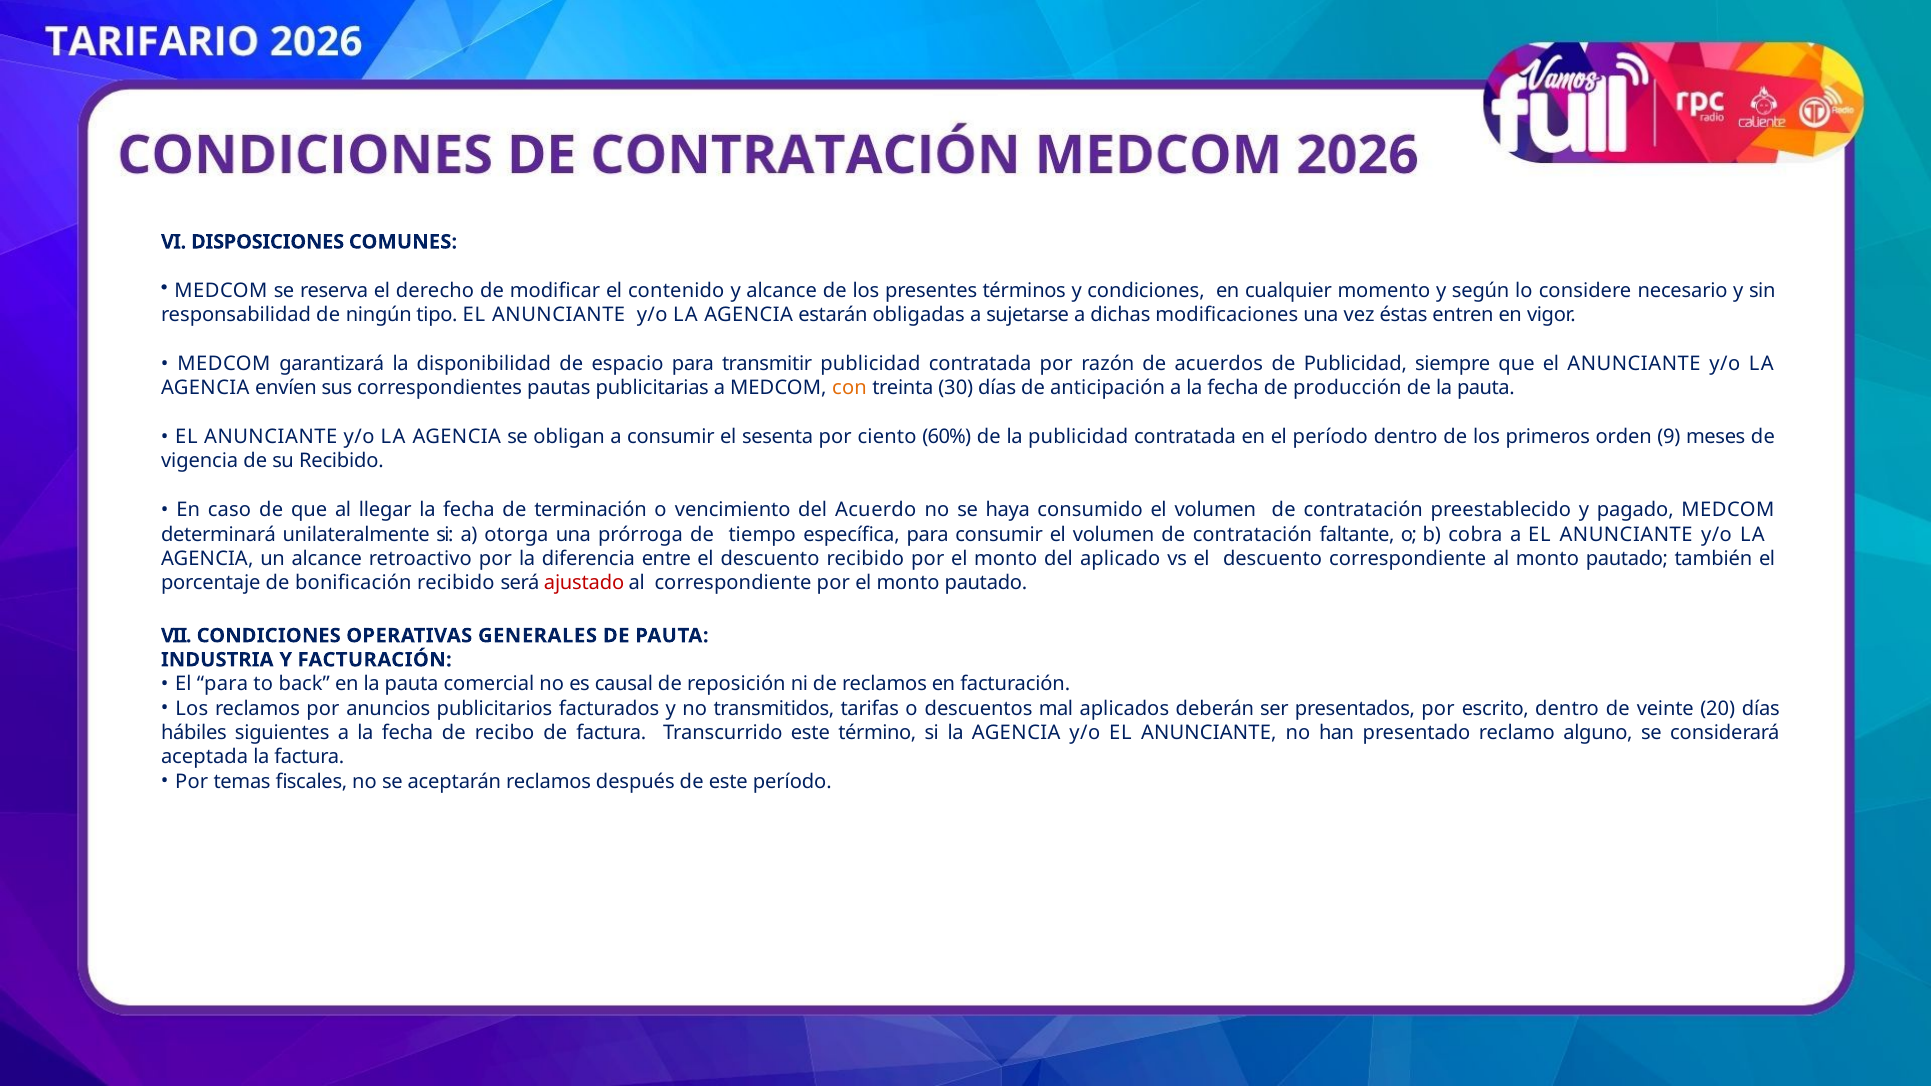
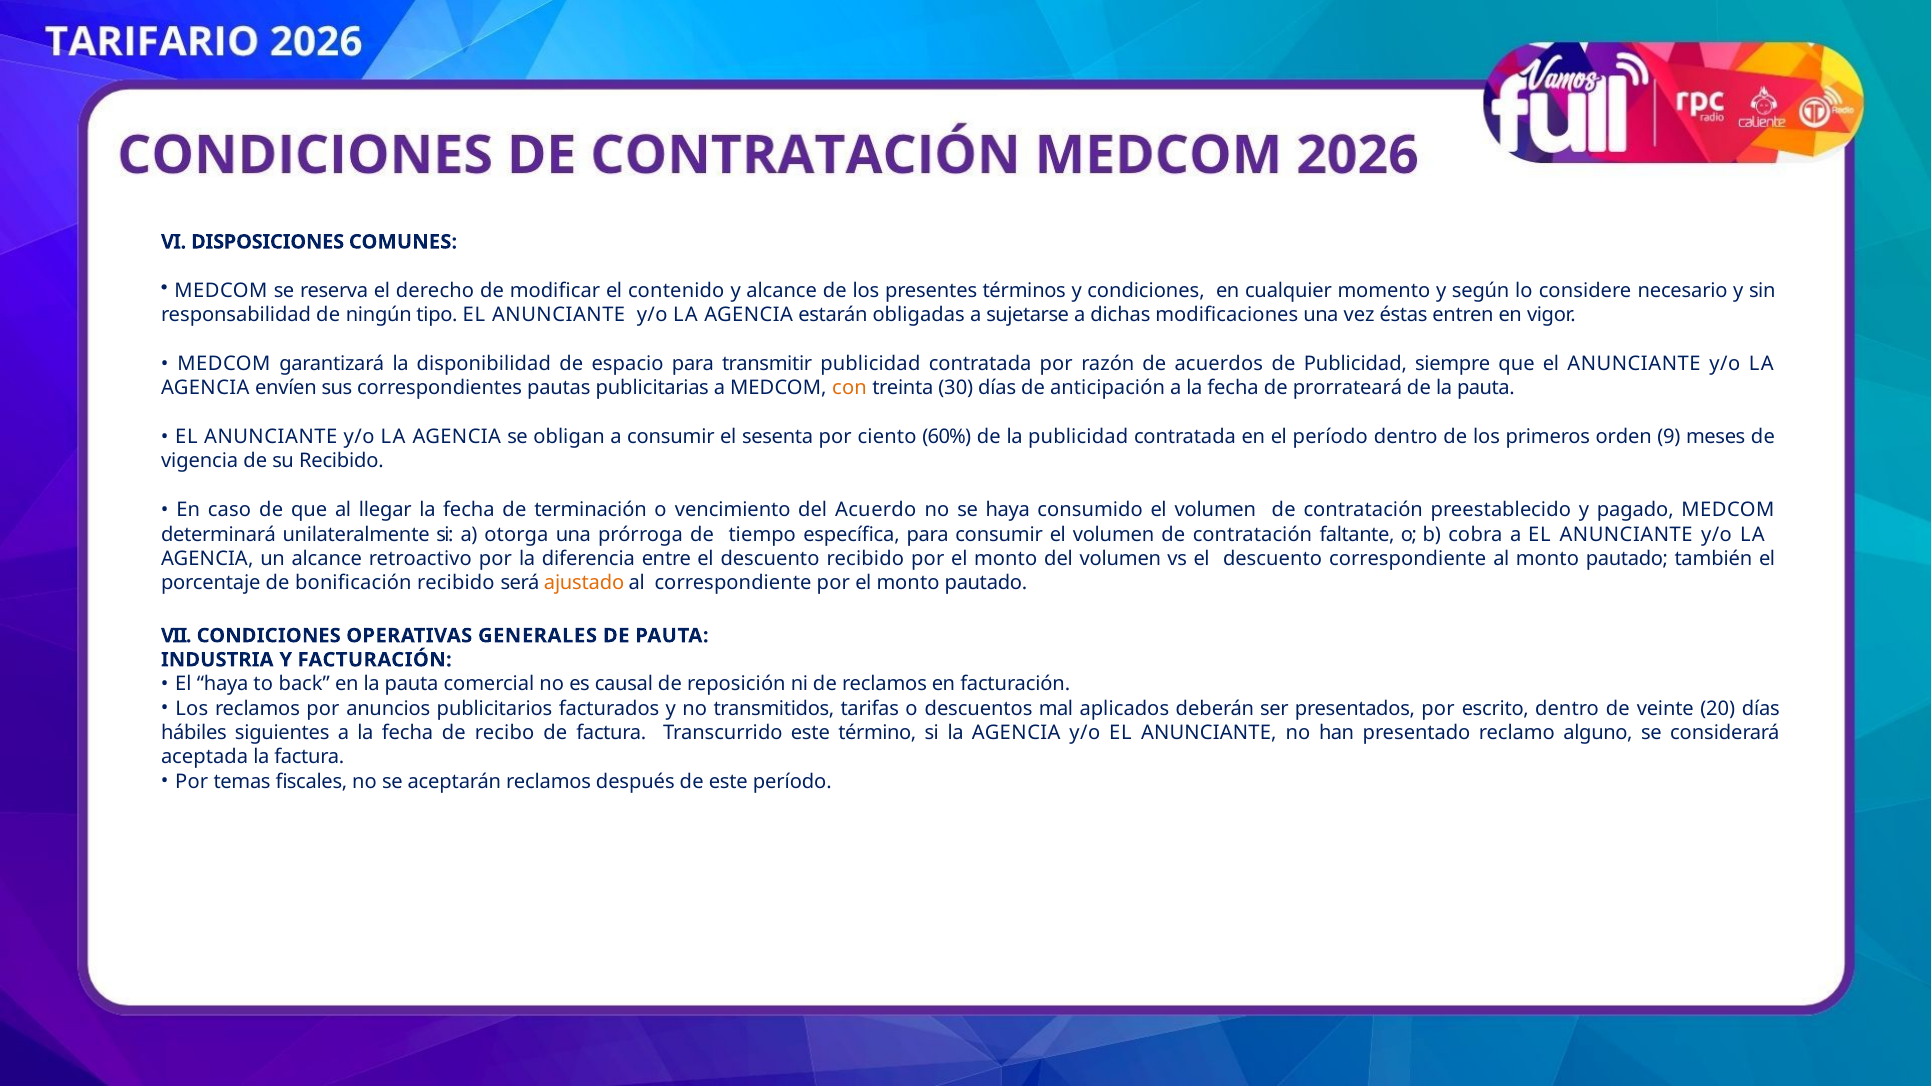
producción: producción -> prorrateará
del aplicado: aplicado -> volumen
ajustado colour: red -> orange
El para: para -> haya
